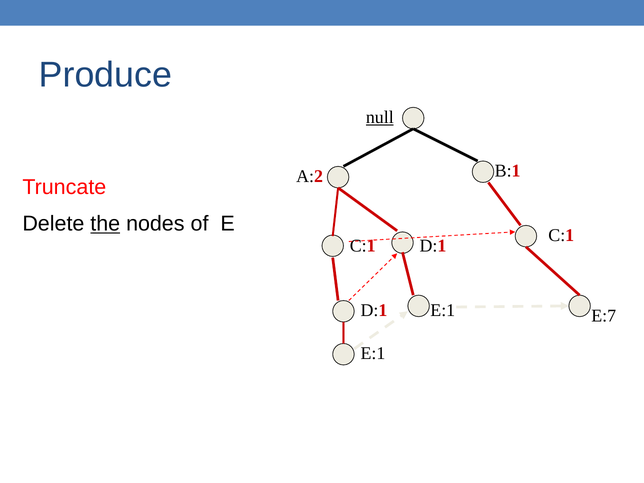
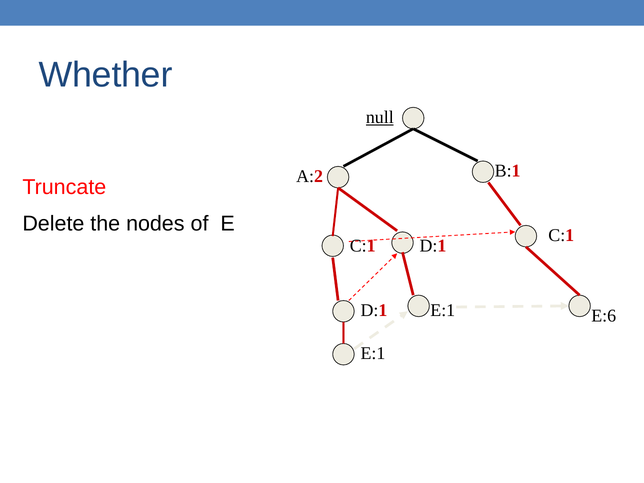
Produce: Produce -> Whether
the underline: present -> none
E:7: E:7 -> E:6
